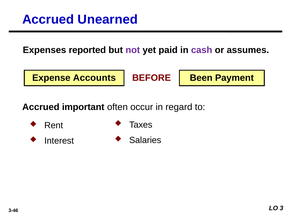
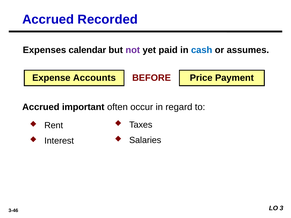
Unearned: Unearned -> Recorded
reported: reported -> calendar
cash colour: purple -> blue
Been: Been -> Price
